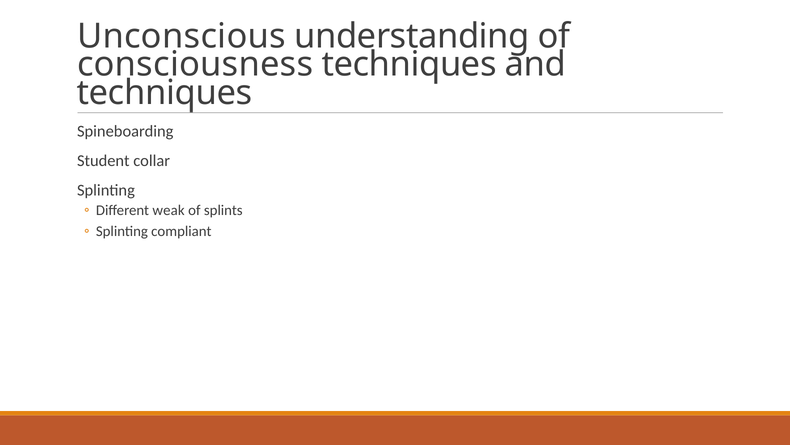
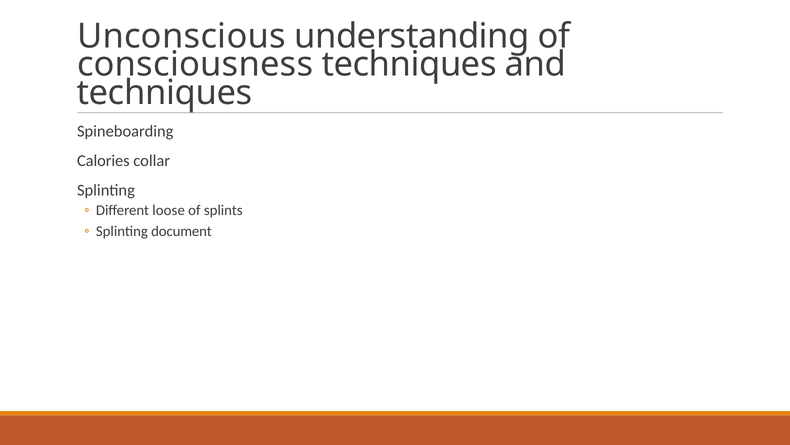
Student: Student -> Calories
weak: weak -> loose
compliant: compliant -> document
